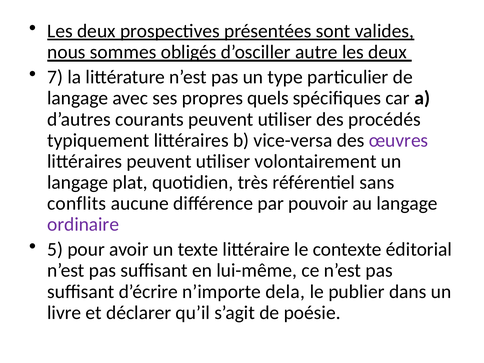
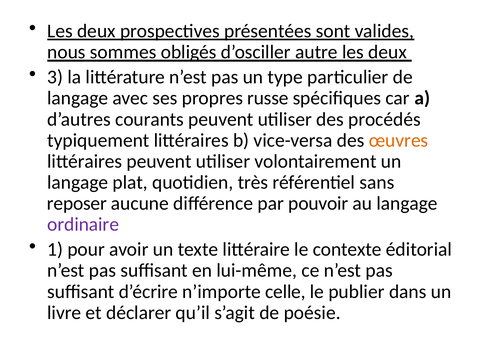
7: 7 -> 3
quels: quels -> russe
œuvres colour: purple -> orange
conflits: conflits -> reposer
5: 5 -> 1
dela: dela -> celle
